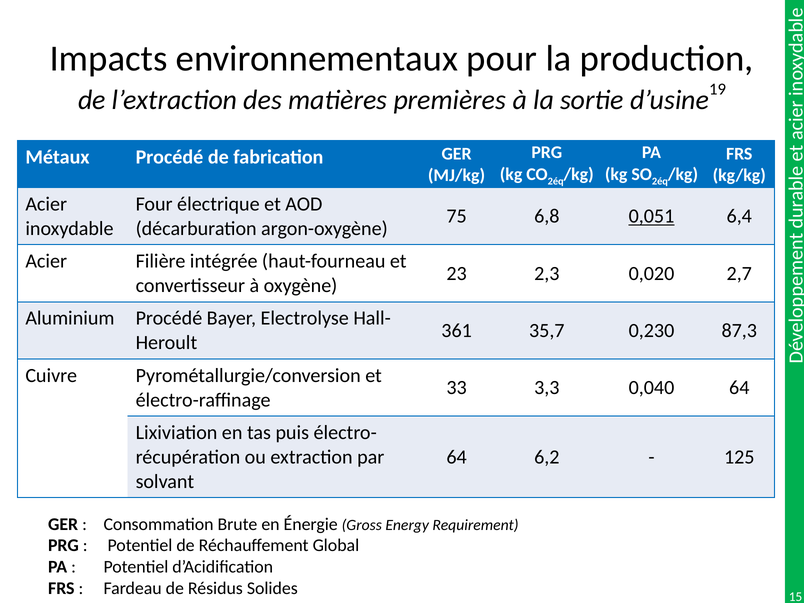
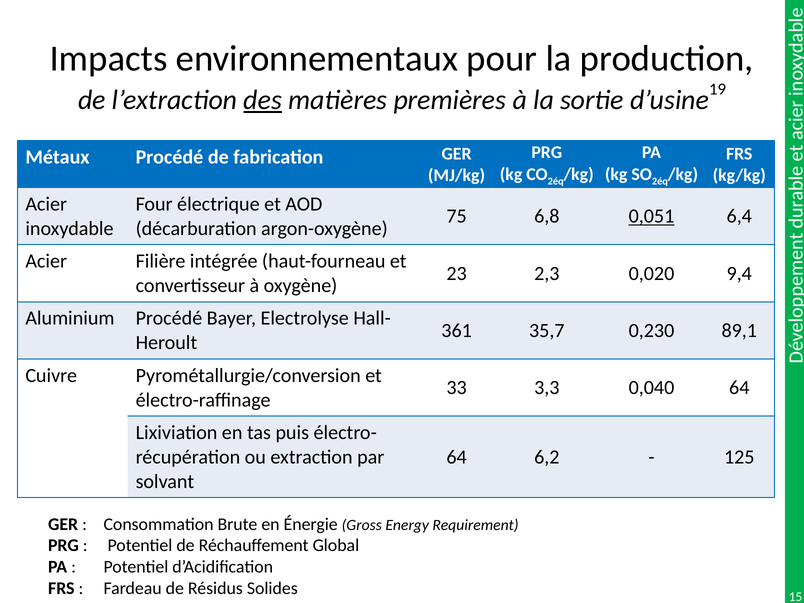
des underline: none -> present
2,7: 2,7 -> 9,4
87,3: 87,3 -> 89,1
